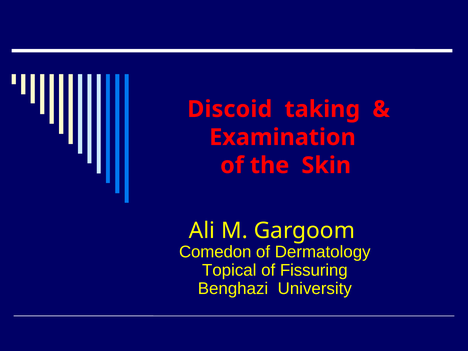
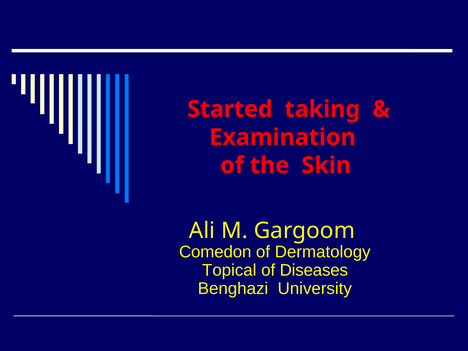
Discoid: Discoid -> Started
Fissuring: Fissuring -> Diseases
